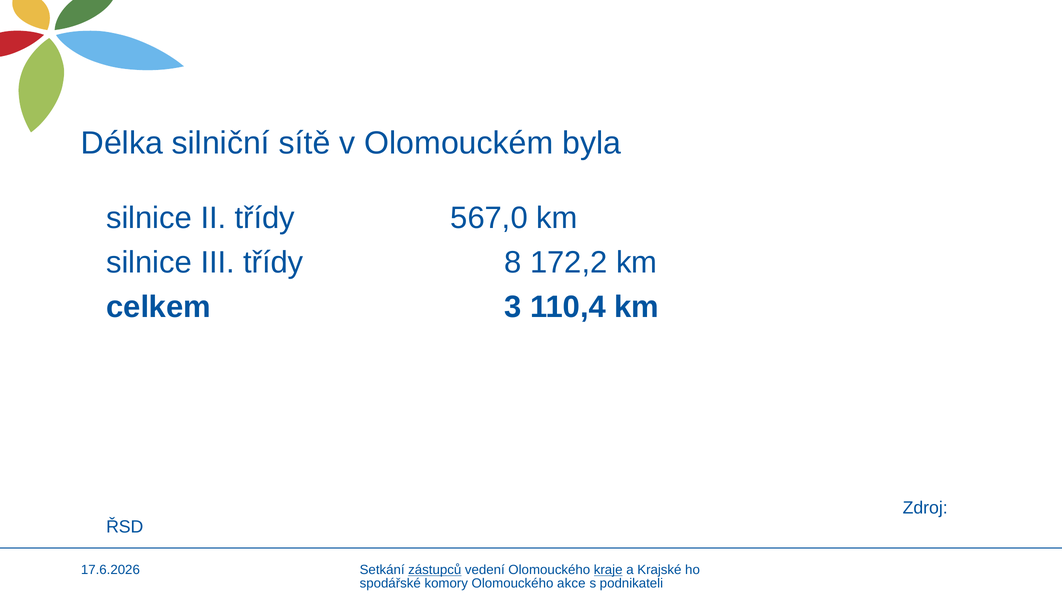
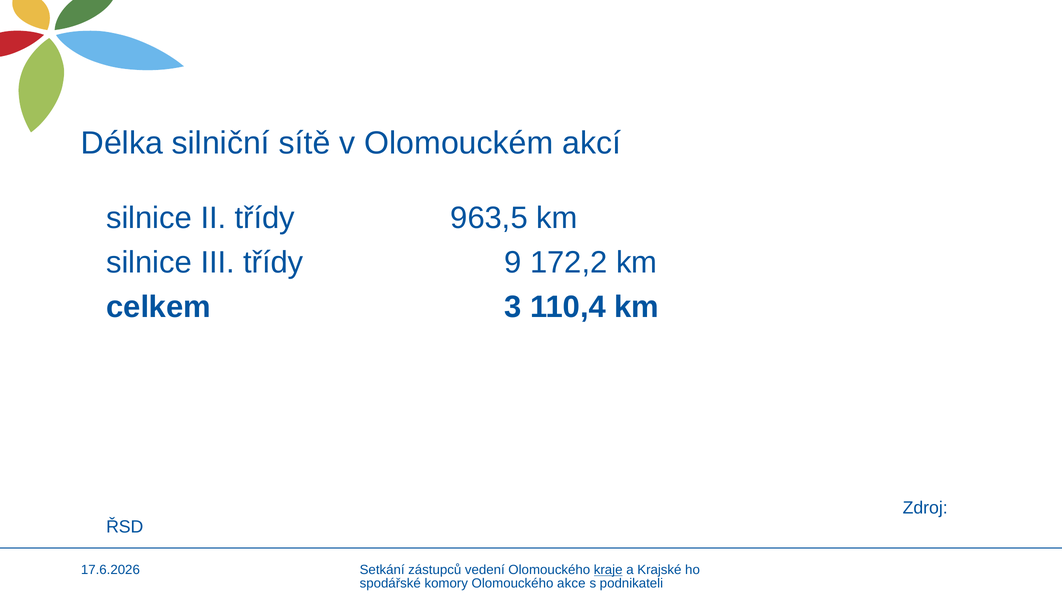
byla: byla -> akcí
567,0: 567,0 -> 963,5
8: 8 -> 9
zástupců underline: present -> none
